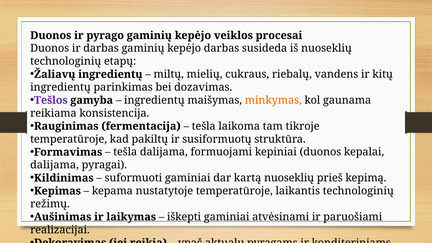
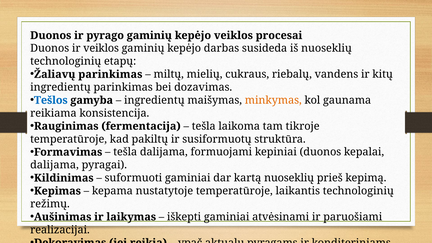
ir darbas: darbas -> veiklos
Žaliavų ingredientų: ingredientų -> parinkimas
Tešlos colour: purple -> blue
